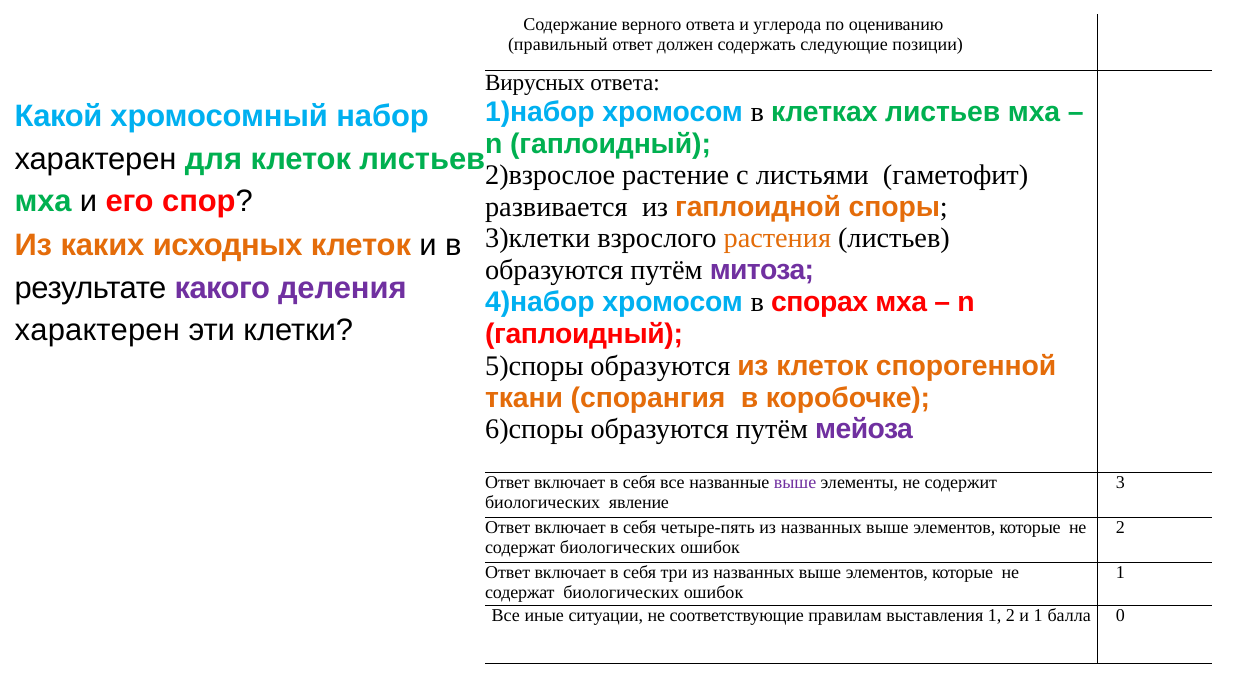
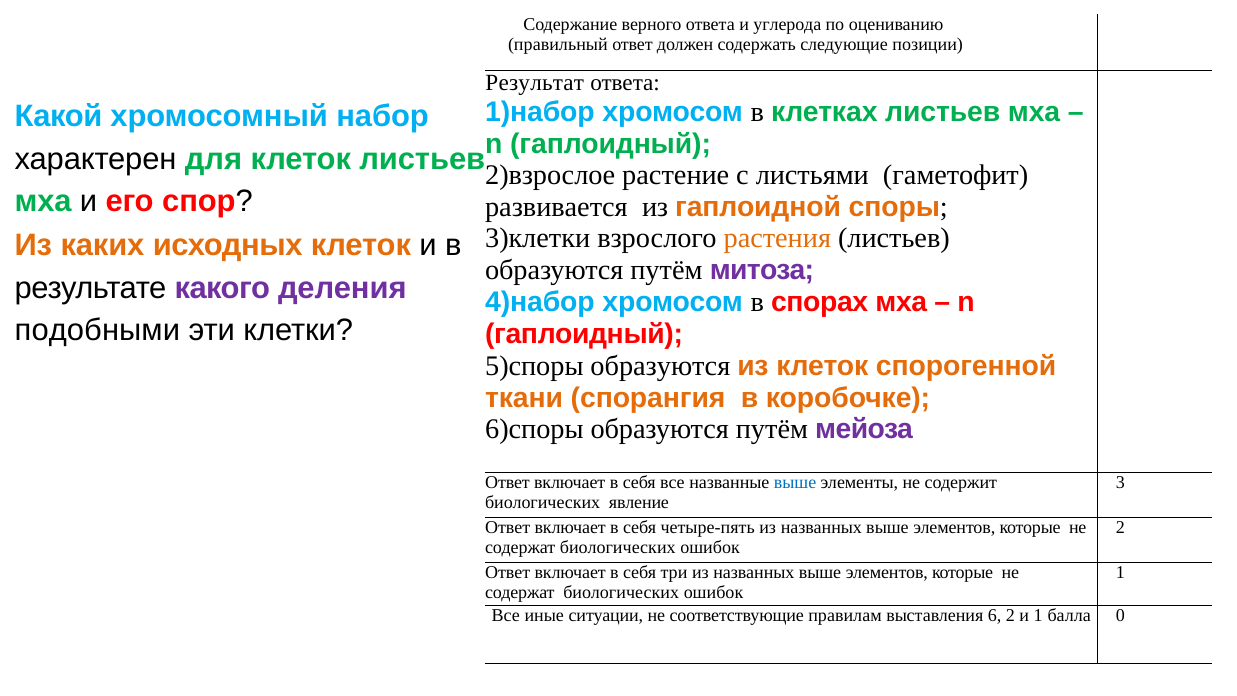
Вирусных: Вирусных -> Результат
характерен at (97, 330): характерен -> подобными
выше at (795, 482) colour: purple -> blue
выставления 1: 1 -> 6
